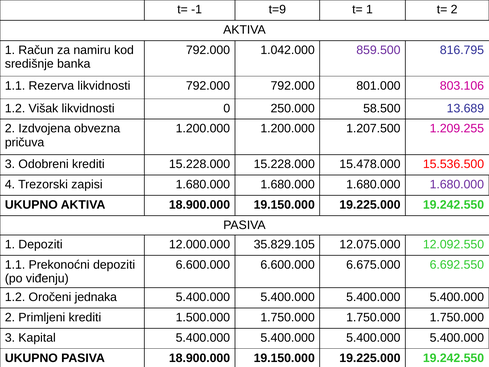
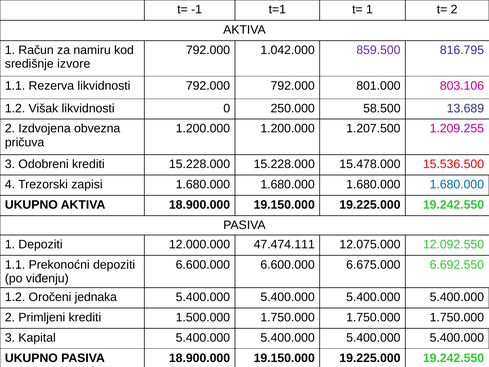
t=9: t=9 -> t=1
banka: banka -> izvore
1.680.000 at (457, 184) colour: purple -> blue
35.829.105: 35.829.105 -> 47.474.111
